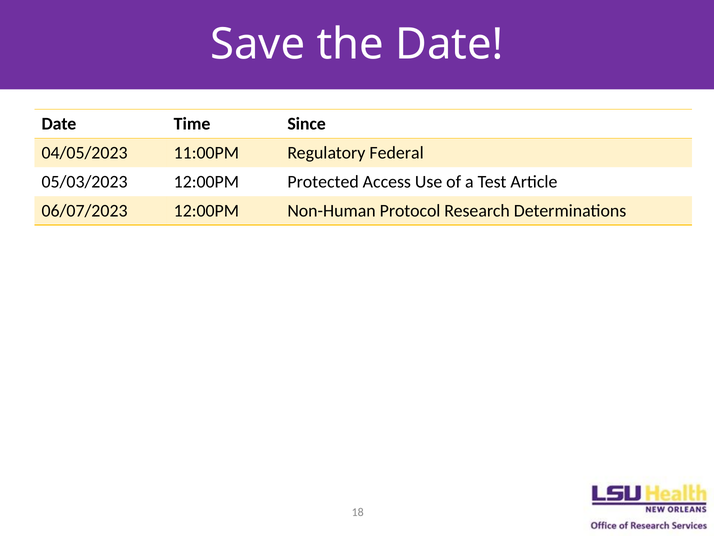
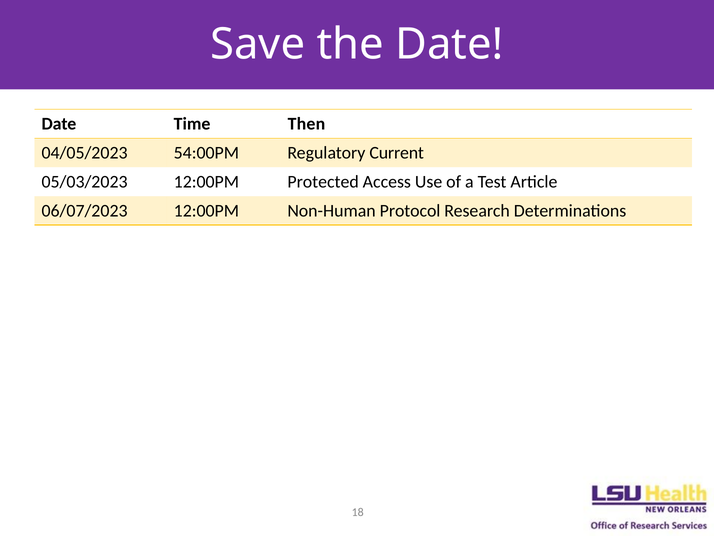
Since: Since -> Then
11:00PM: 11:00PM -> 54:00PM
Federal: Federal -> Current
